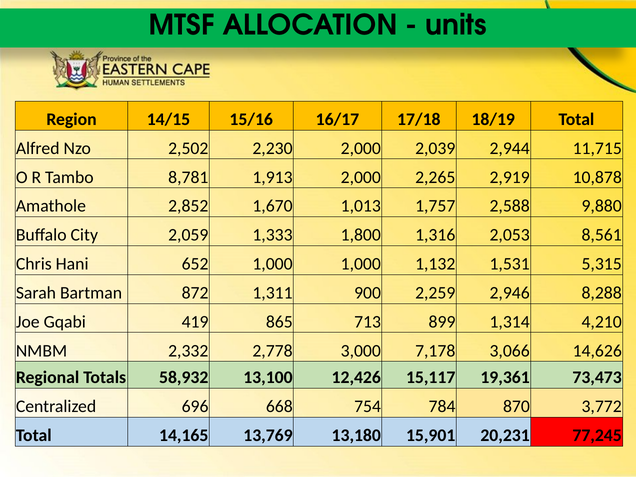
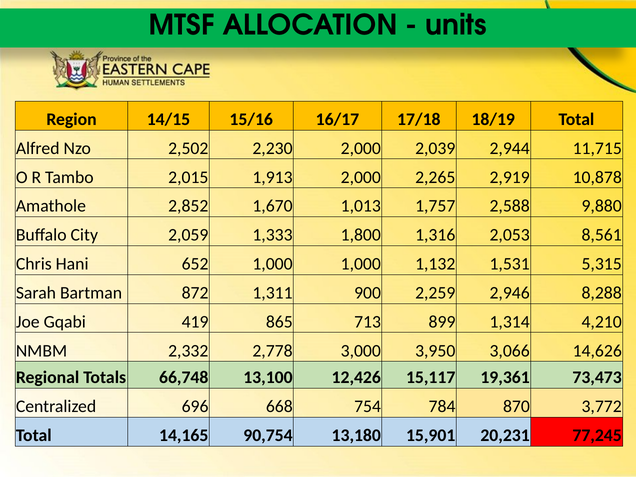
8,781: 8,781 -> 2,015
7,178: 7,178 -> 3,950
58,932: 58,932 -> 66,748
13,769: 13,769 -> 90,754
